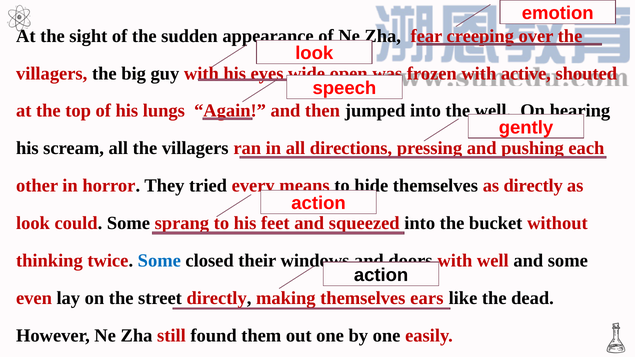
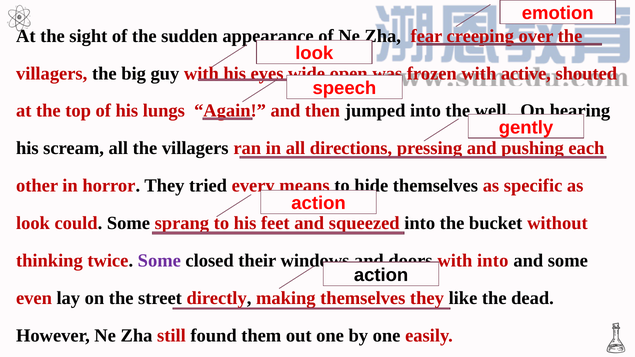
as directly: directly -> specific
Some at (159, 261) colour: blue -> purple
with well: well -> into
themselves ears: ears -> they
